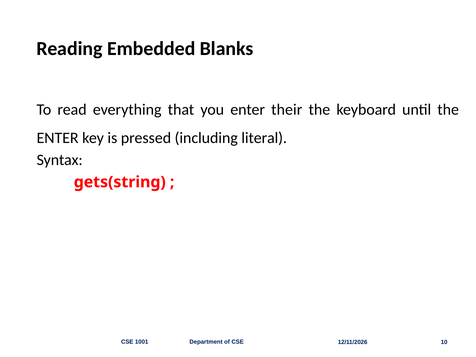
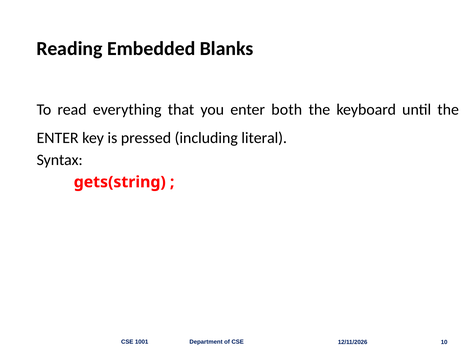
their: their -> both
